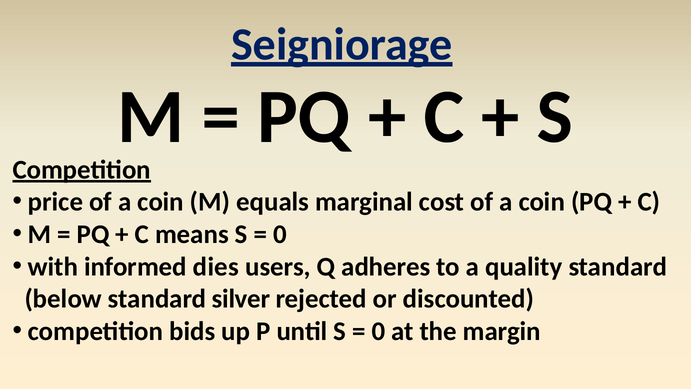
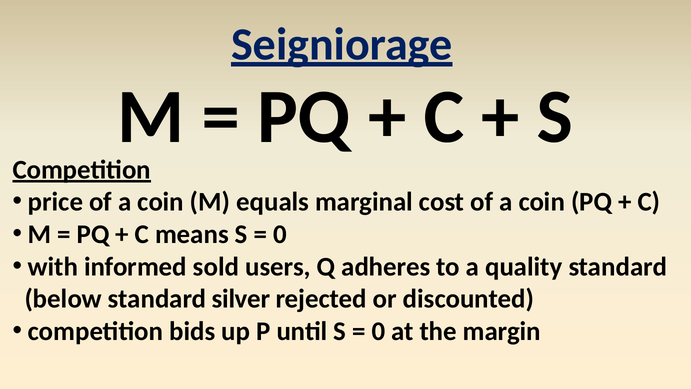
dies: dies -> sold
